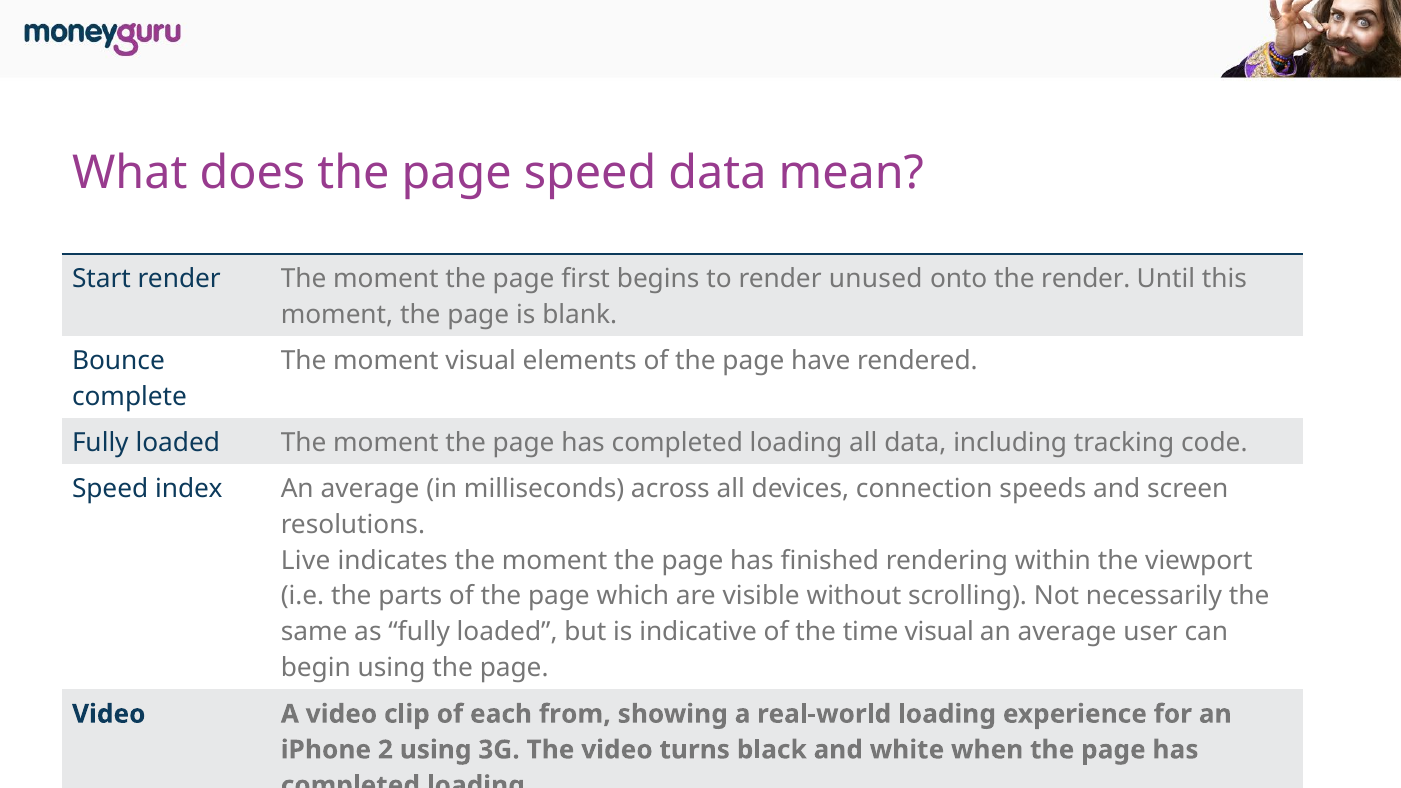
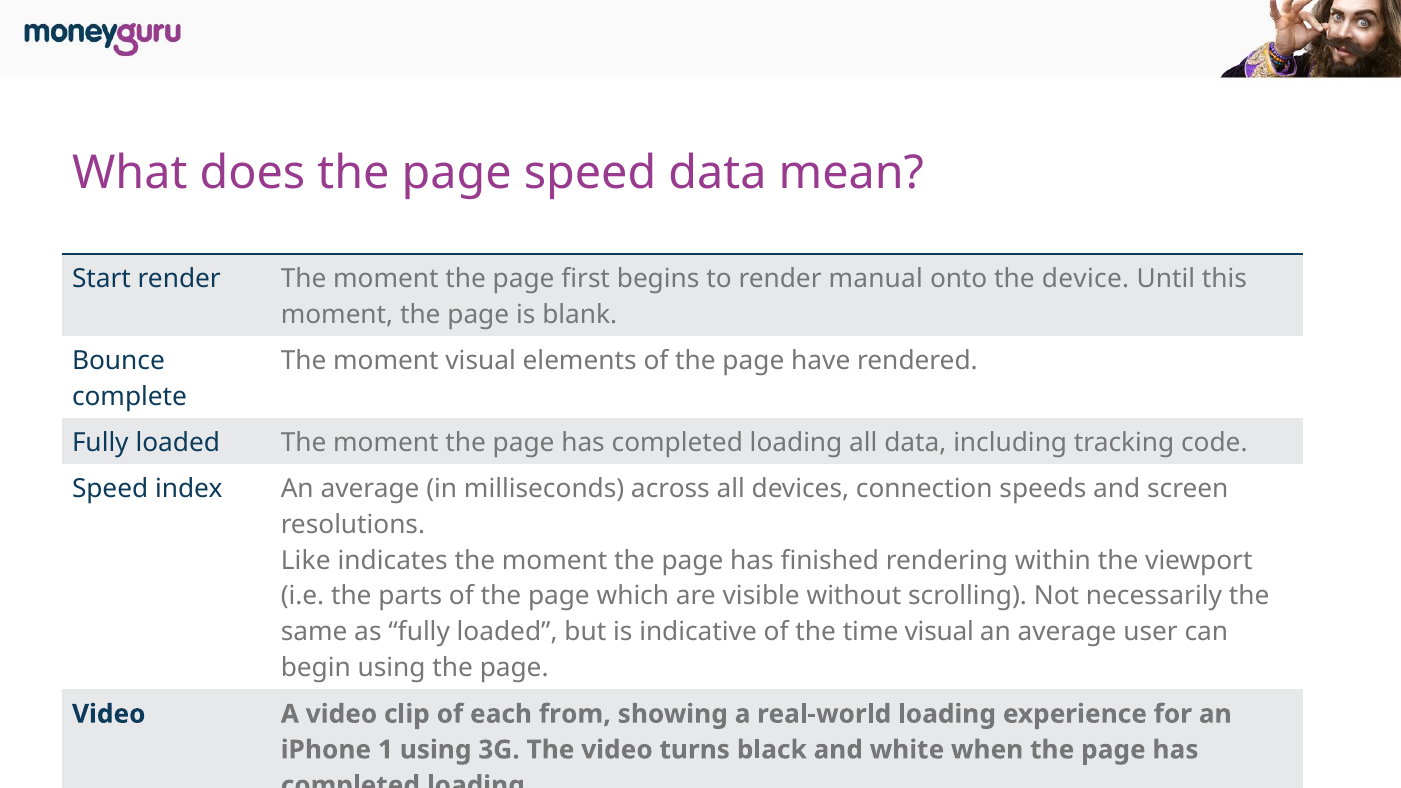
unused: unused -> manual
the render: render -> device
Live: Live -> Like
2: 2 -> 1
